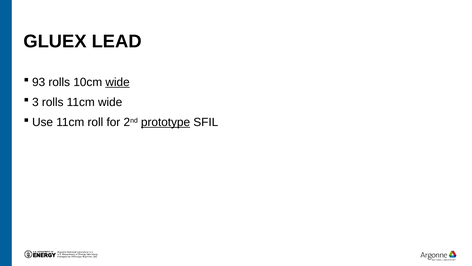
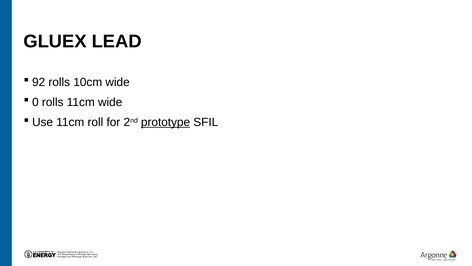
93: 93 -> 92
wide at (118, 82) underline: present -> none
3: 3 -> 0
